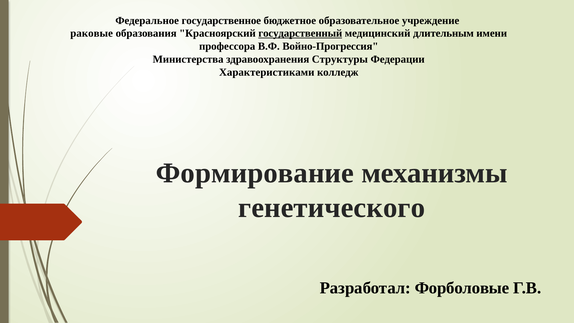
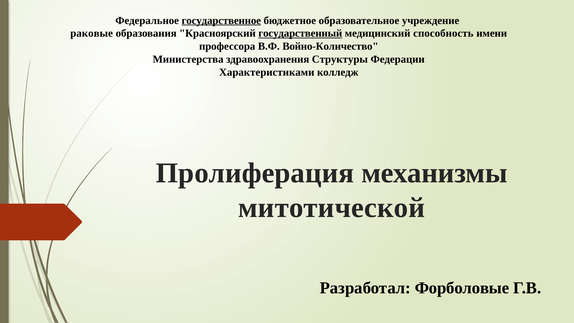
государственное underline: none -> present
длительным: длительным -> способность
Войно-Прогрессия: Войно-Прогрессия -> Войно-Количество
Формирование: Формирование -> Пролиферация
генетического: генетического -> митотической
